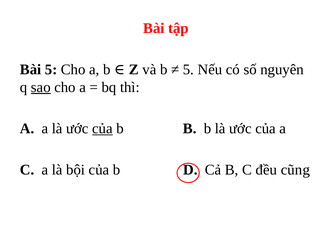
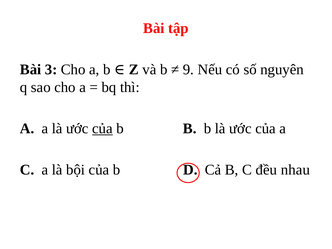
Bài 5: 5 -> 3
5 at (188, 69): 5 -> 9
sao underline: present -> none
cũng: cũng -> nhau
